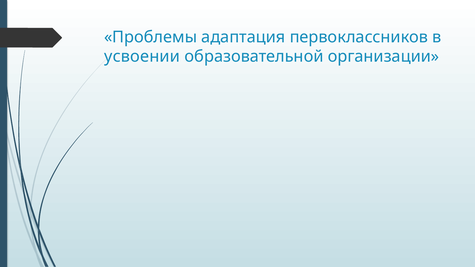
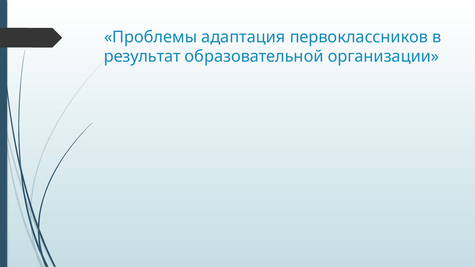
усвоении: усвоении -> результат
